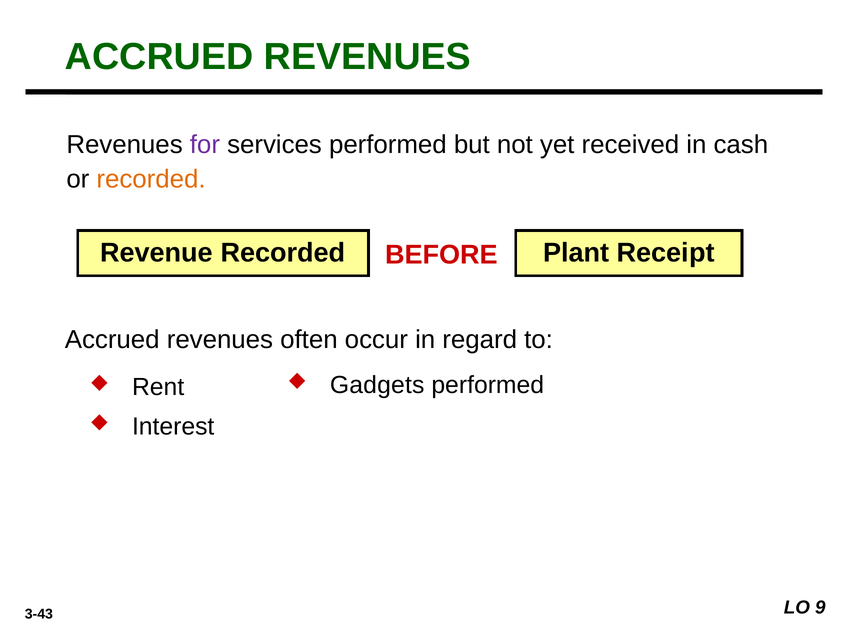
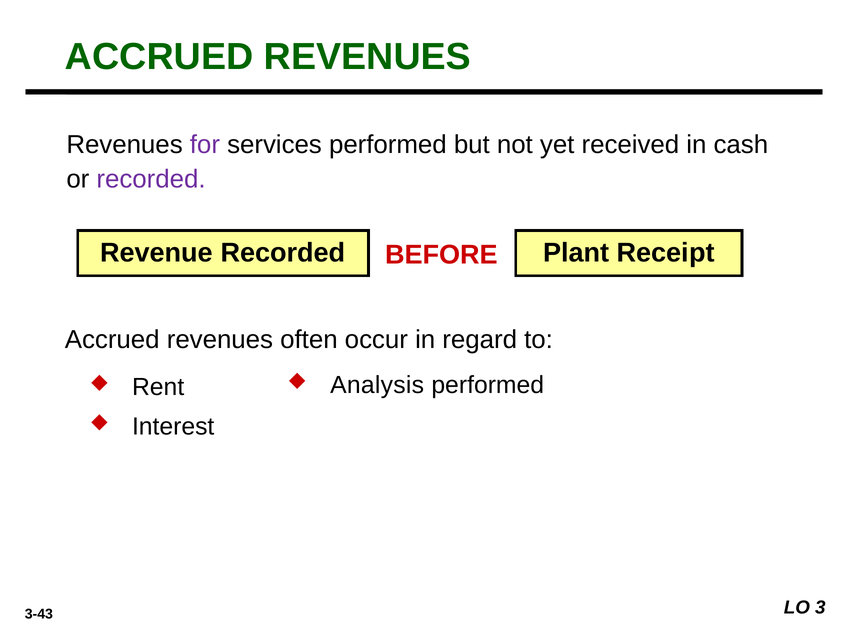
recorded at (151, 179) colour: orange -> purple
Gadgets: Gadgets -> Analysis
9: 9 -> 3
